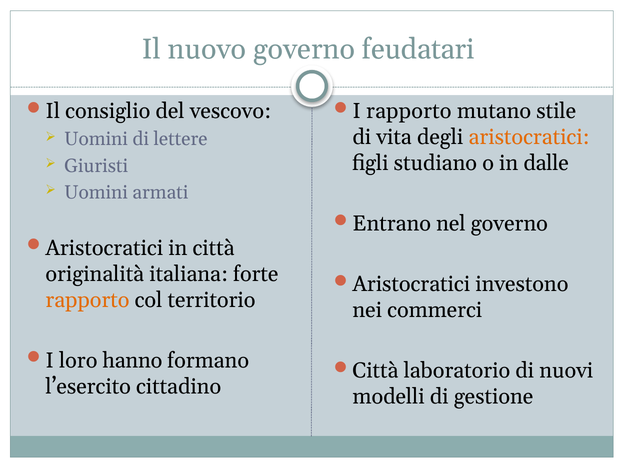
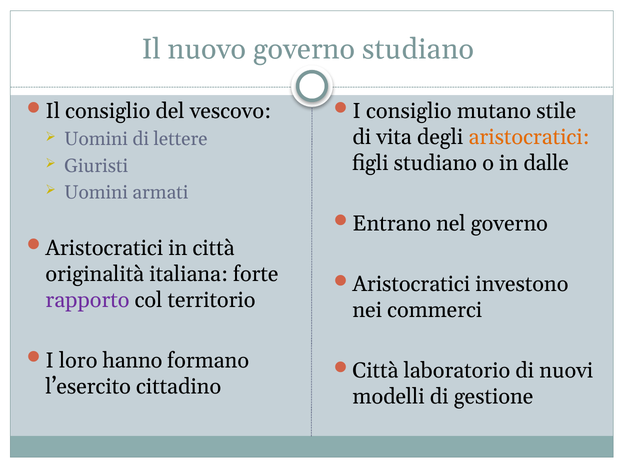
governo feudatari: feudatari -> studiano
I rapporto: rapporto -> consiglio
rapporto at (87, 300) colour: orange -> purple
